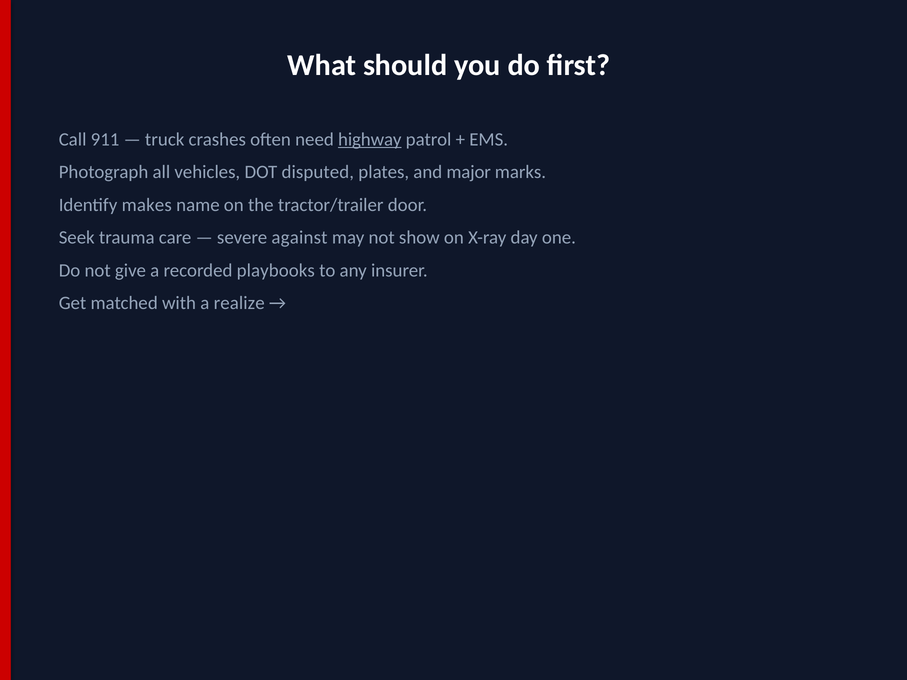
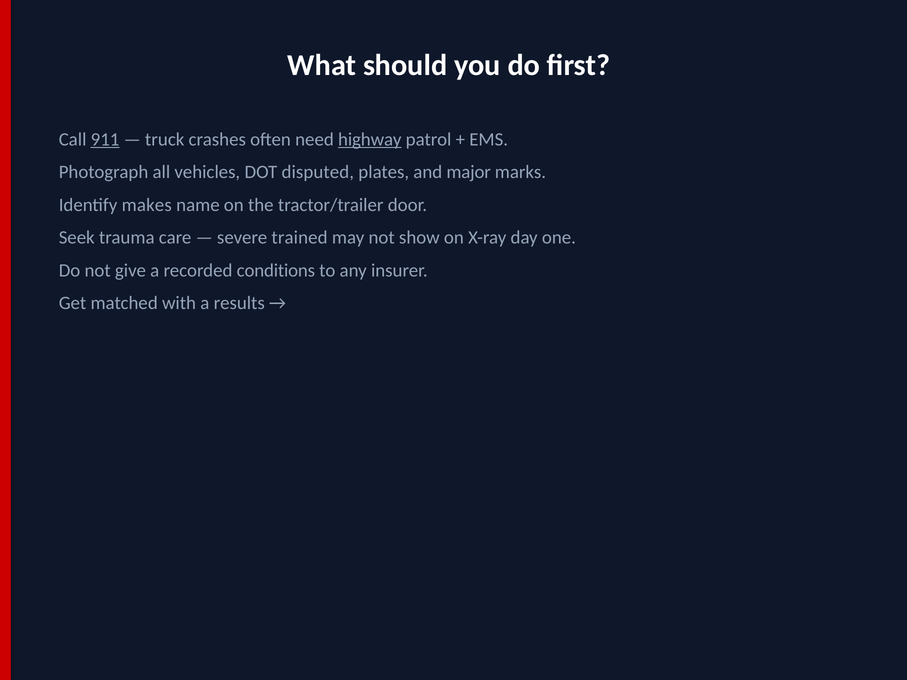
911 underline: none -> present
against: against -> trained
playbooks: playbooks -> conditions
realize: realize -> results
